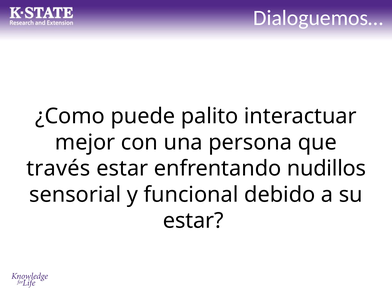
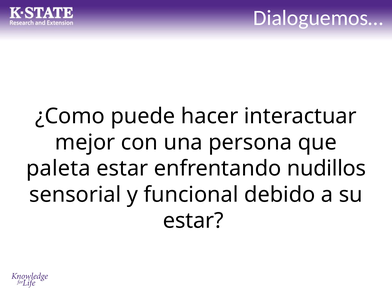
palito: palito -> hacer
través: través -> paleta
